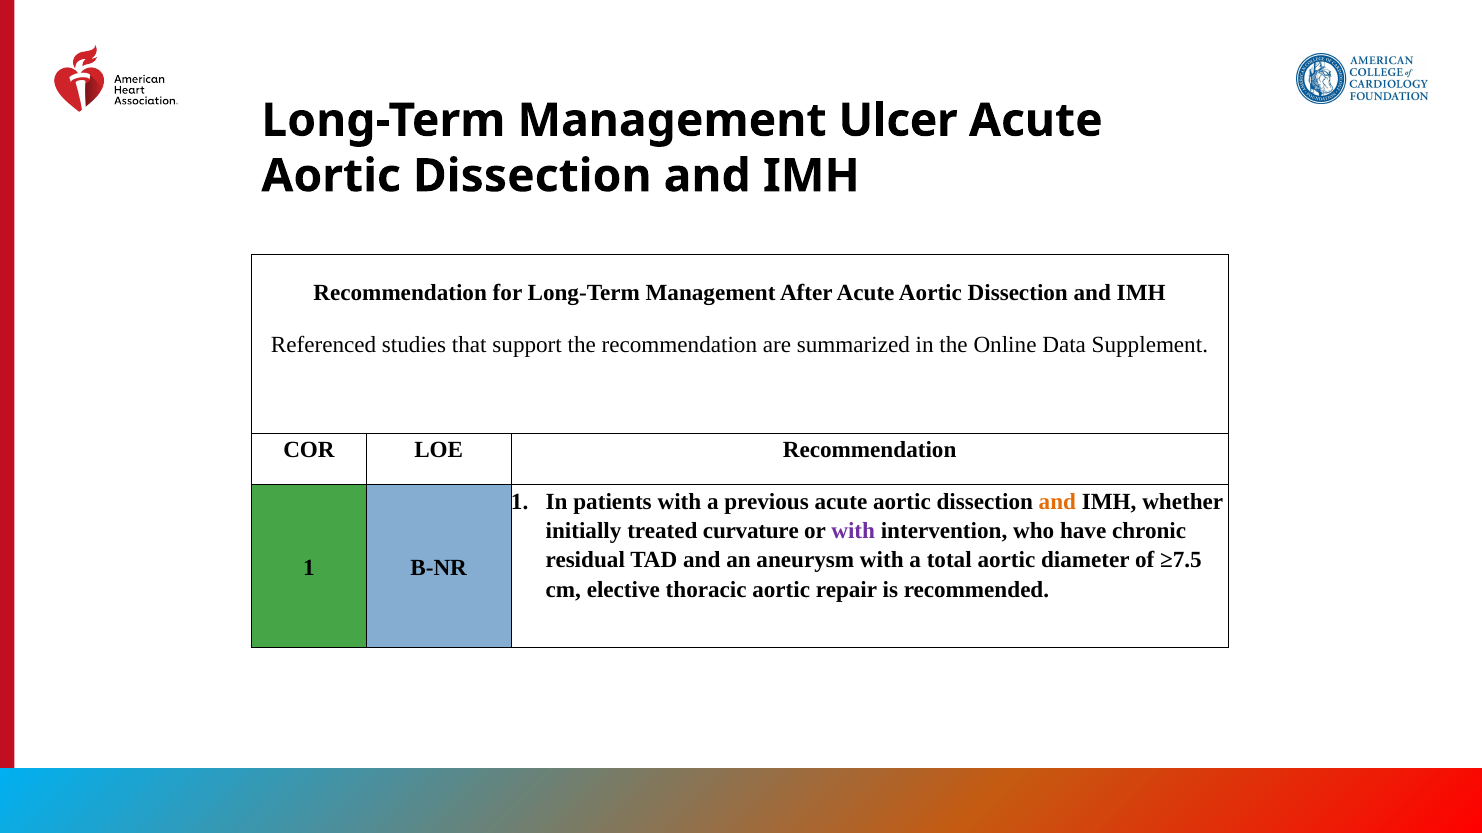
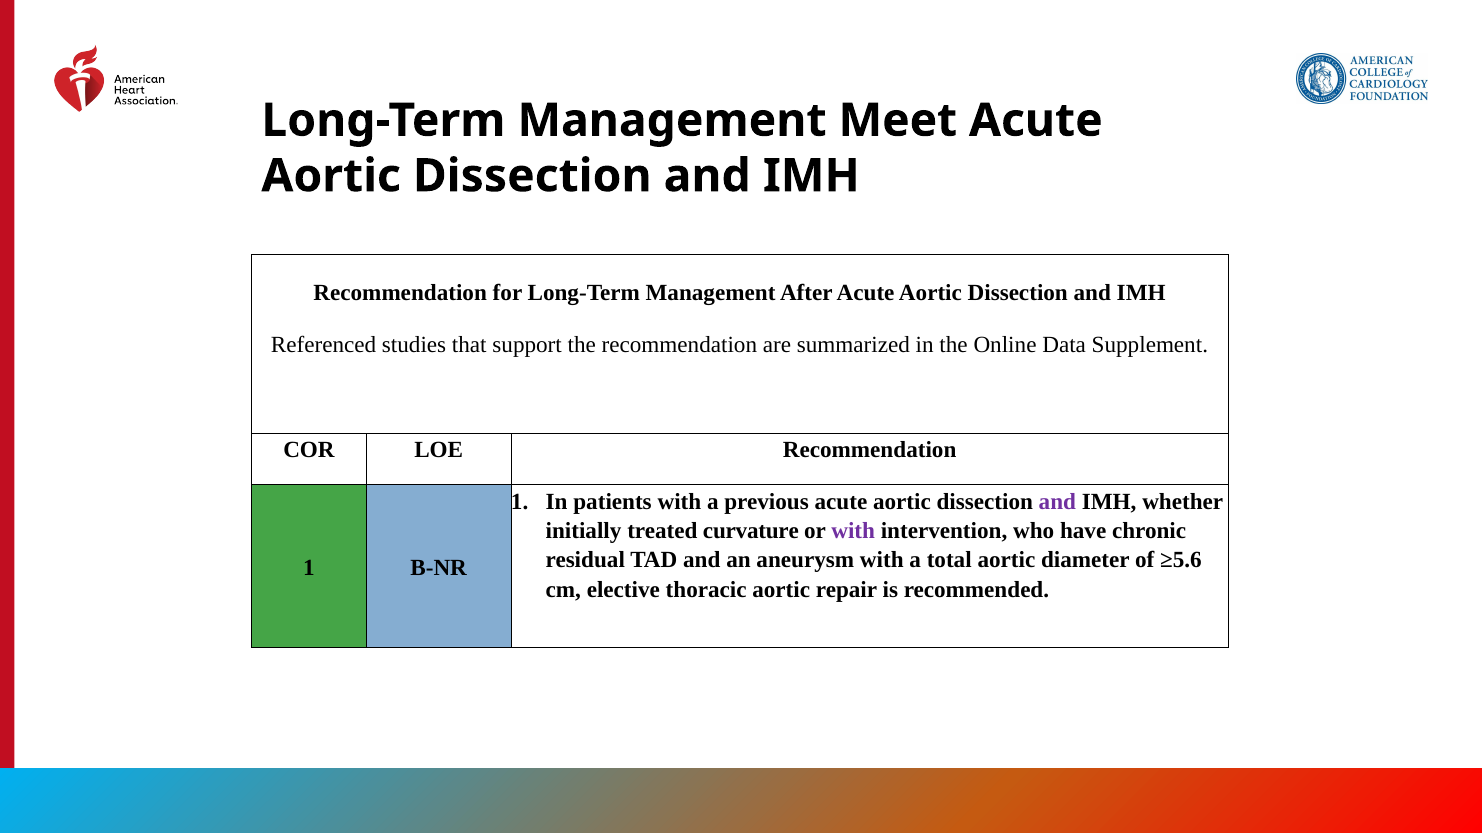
Ulcer: Ulcer -> Meet
and at (1057, 502) colour: orange -> purple
≥7.5: ≥7.5 -> ≥5.6
